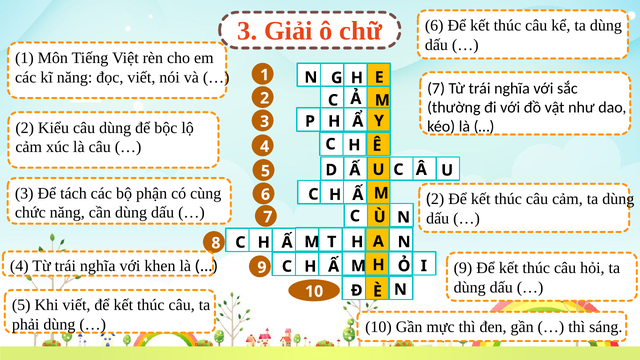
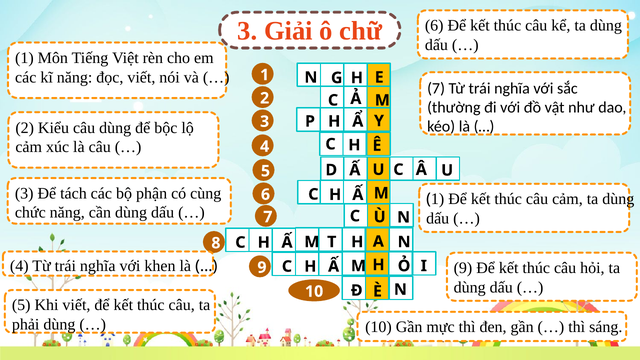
2 at (438, 199): 2 -> 1
